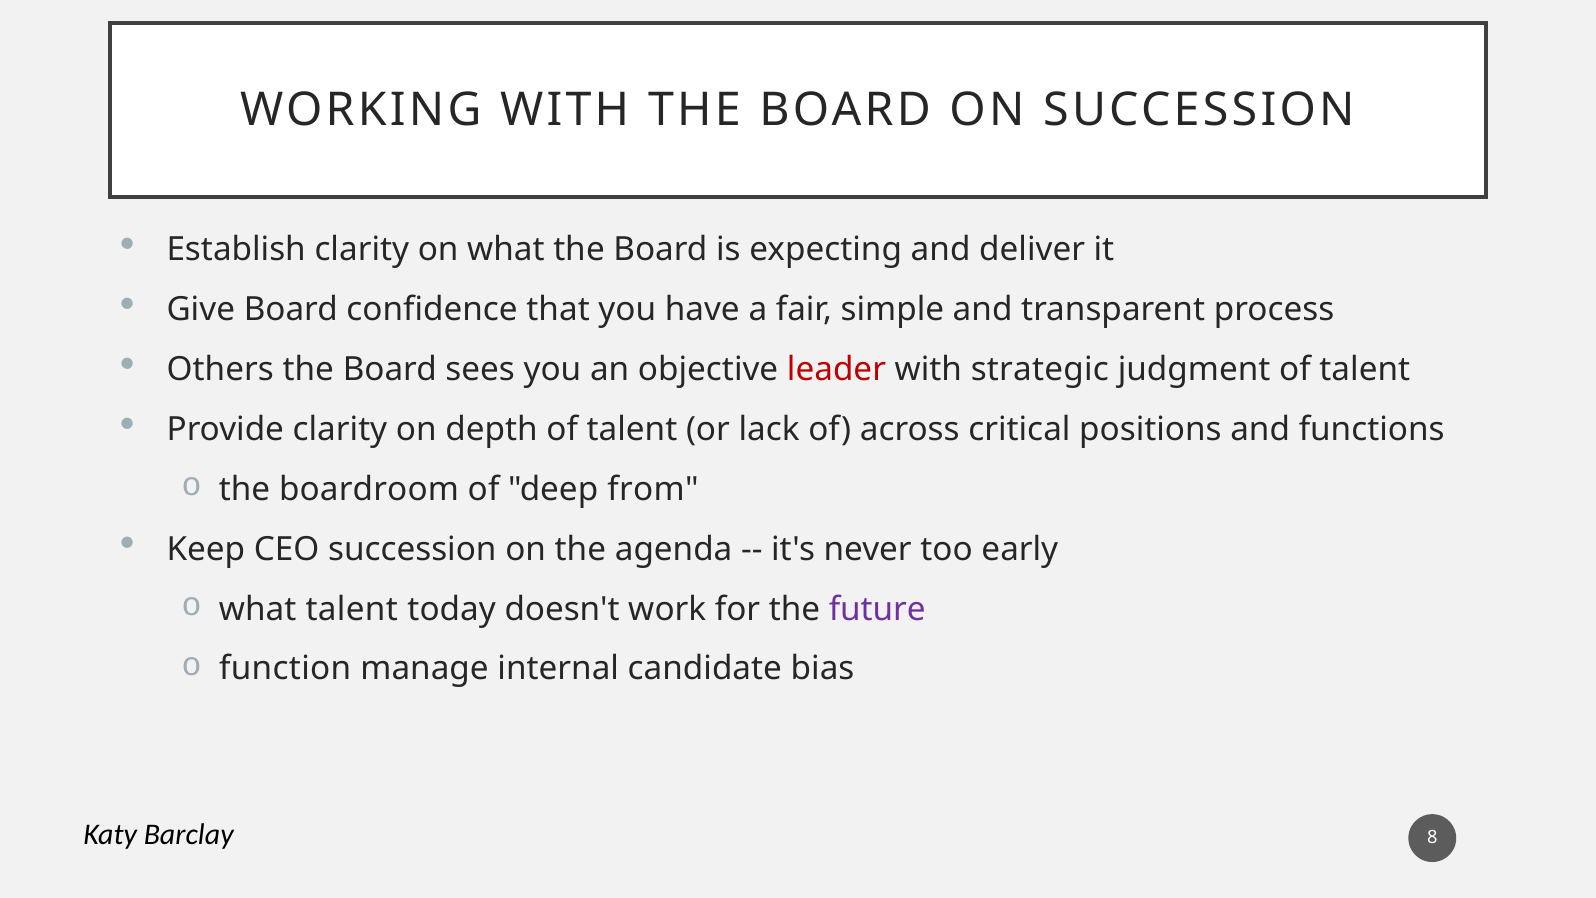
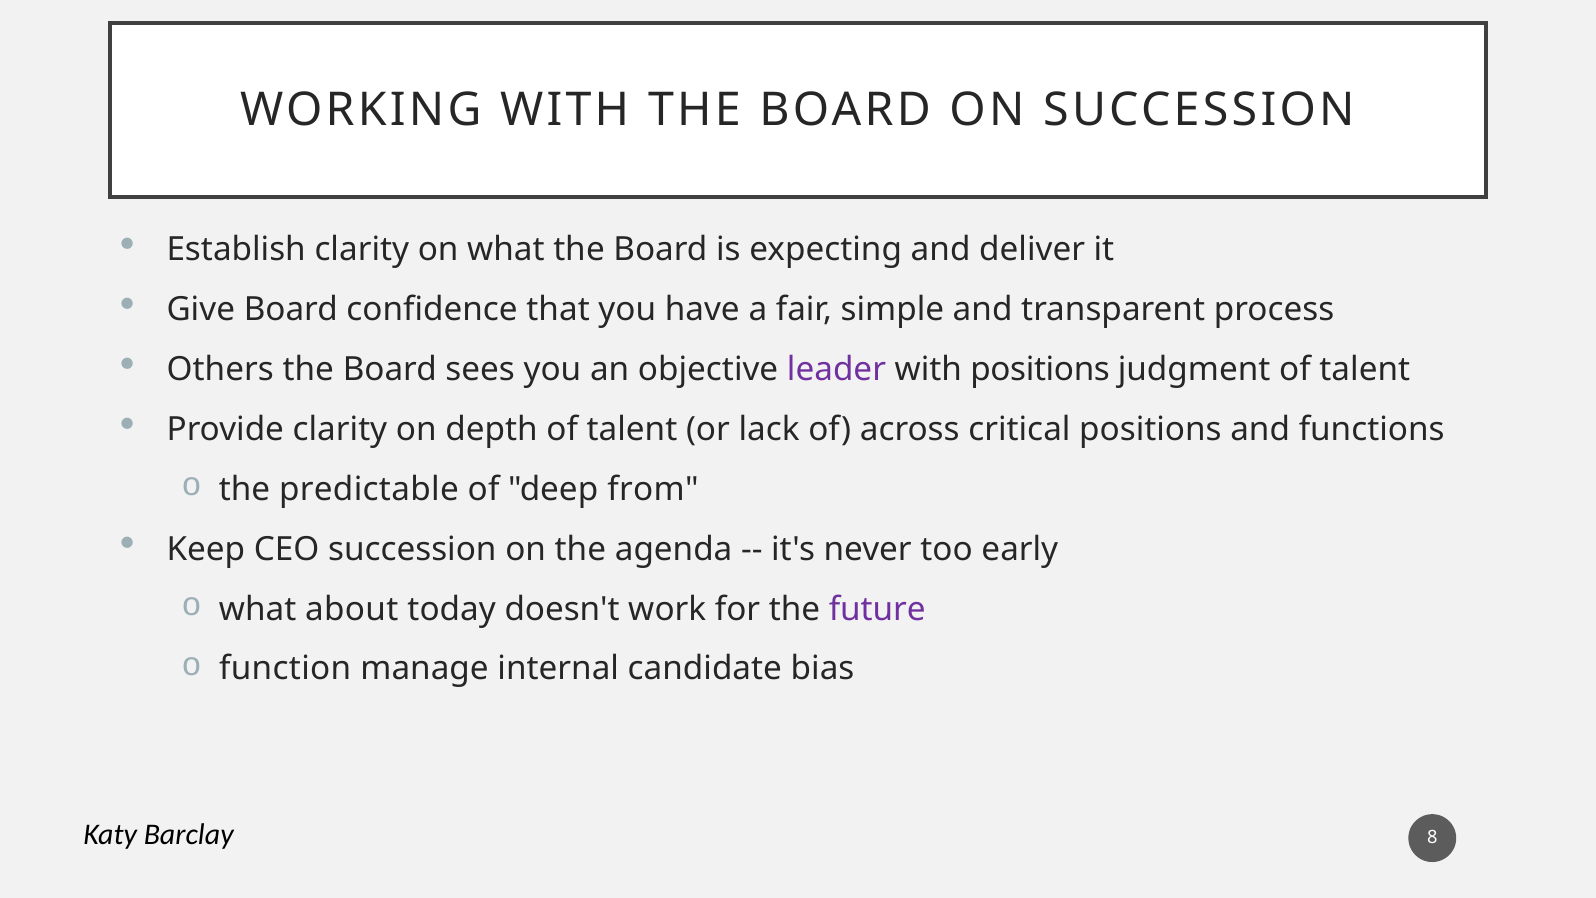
leader colour: red -> purple
with strategic: strategic -> positions
boardroom: boardroom -> predictable
what talent: talent -> about
